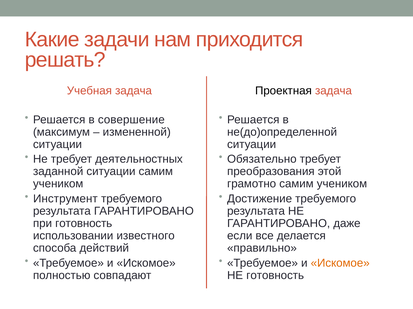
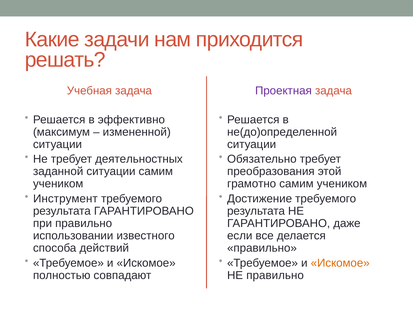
Проектная colour: black -> purple
совершение: совершение -> эффективно
при готовность: готовность -> правильно
НЕ готовность: готовность -> правильно
